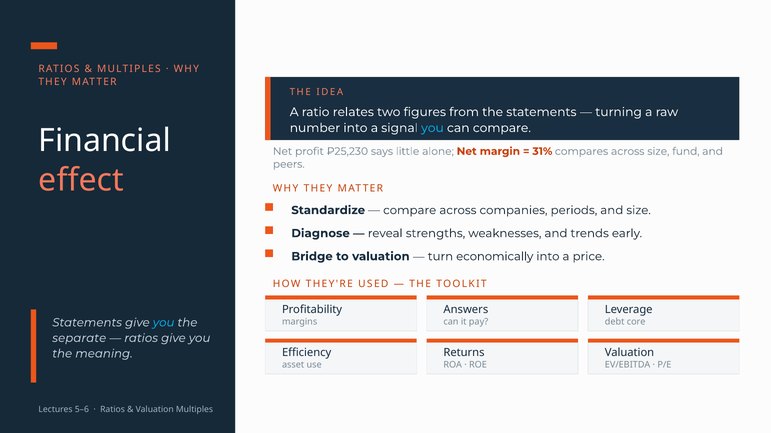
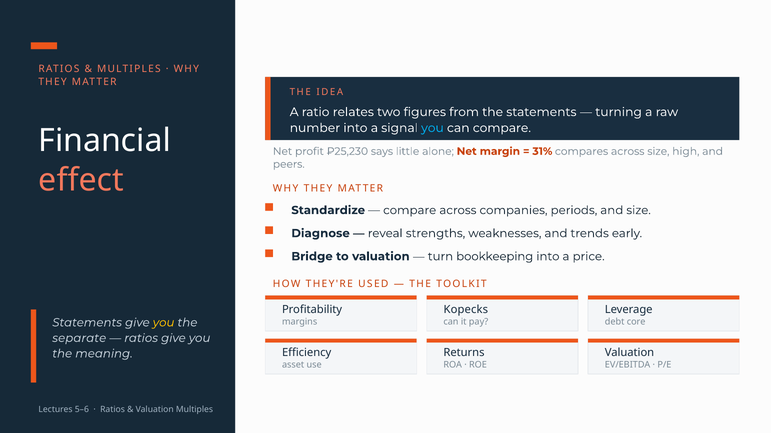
fund: fund -> high
economically: economically -> bookkeeping
Answers: Answers -> Kopecks
you at (164, 323) colour: light blue -> yellow
